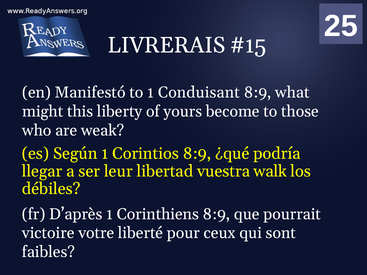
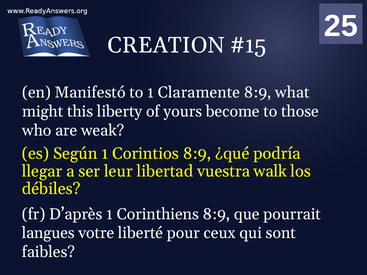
LIVRERAIS: LIVRERAIS -> CREATION
Conduisant: Conduisant -> Claramente
victoire: victoire -> langues
